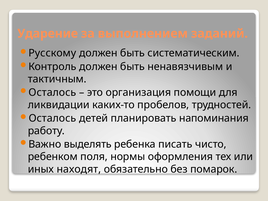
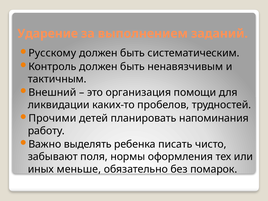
Осталось at (52, 92): Осталось -> Внешний
Осталось at (52, 118): Осталось -> Прочими
ребенком: ребенком -> забывают
находят: находят -> меньше
